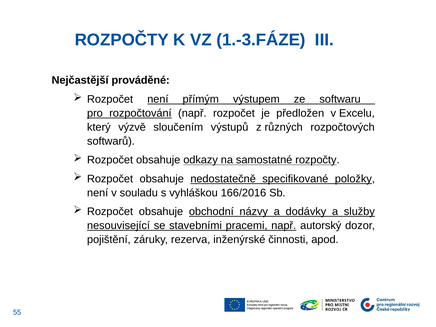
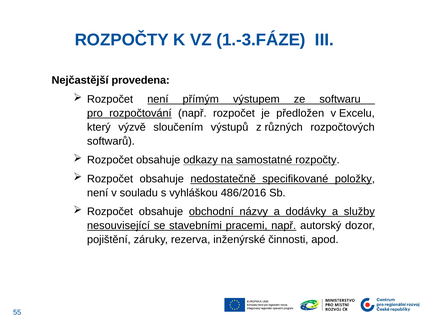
prováděné: prováděné -> provedena
166/2016: 166/2016 -> 486/2016
